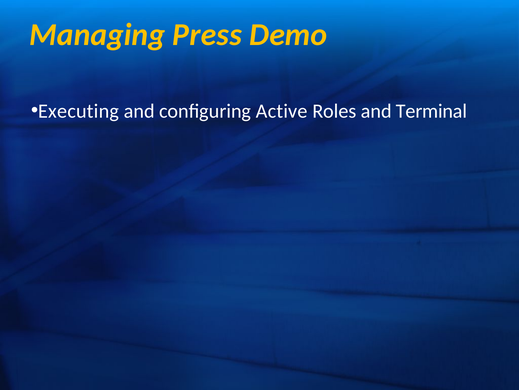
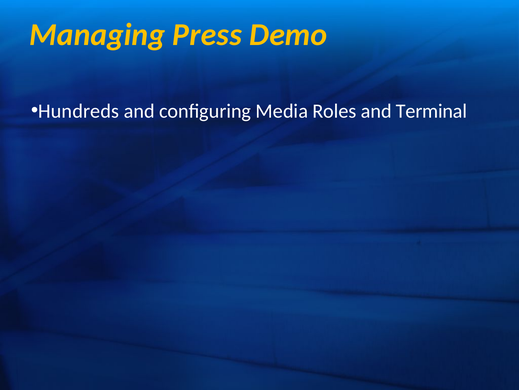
Executing: Executing -> Hundreds
Active: Active -> Media
